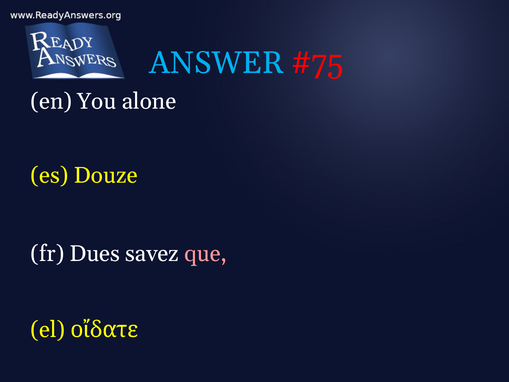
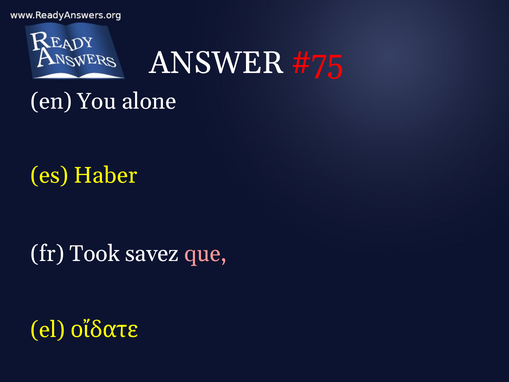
ANSWER colour: light blue -> white
Douze: Douze -> Haber
Dues: Dues -> Took
